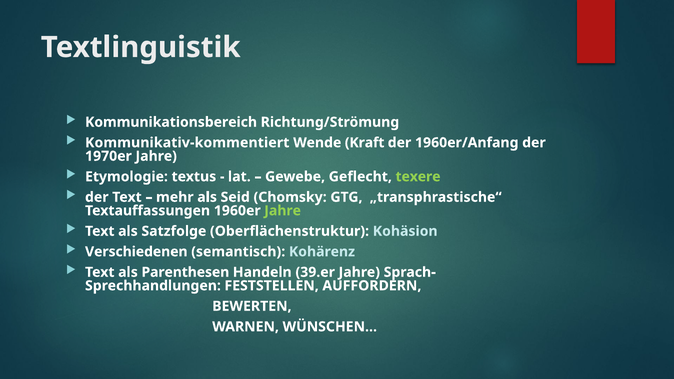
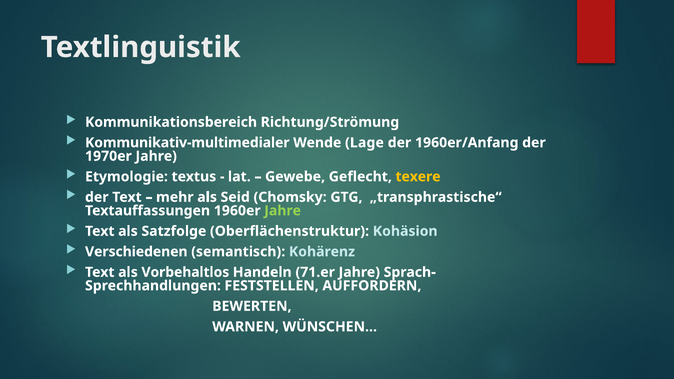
Kommunikativ-kommentiert: Kommunikativ-kommentiert -> Kommunikativ-multimedialer
Kraft: Kraft -> Lage
texere colour: light green -> yellow
Parenthesen: Parenthesen -> Vorbehaltlos
39.er: 39.er -> 71.er
